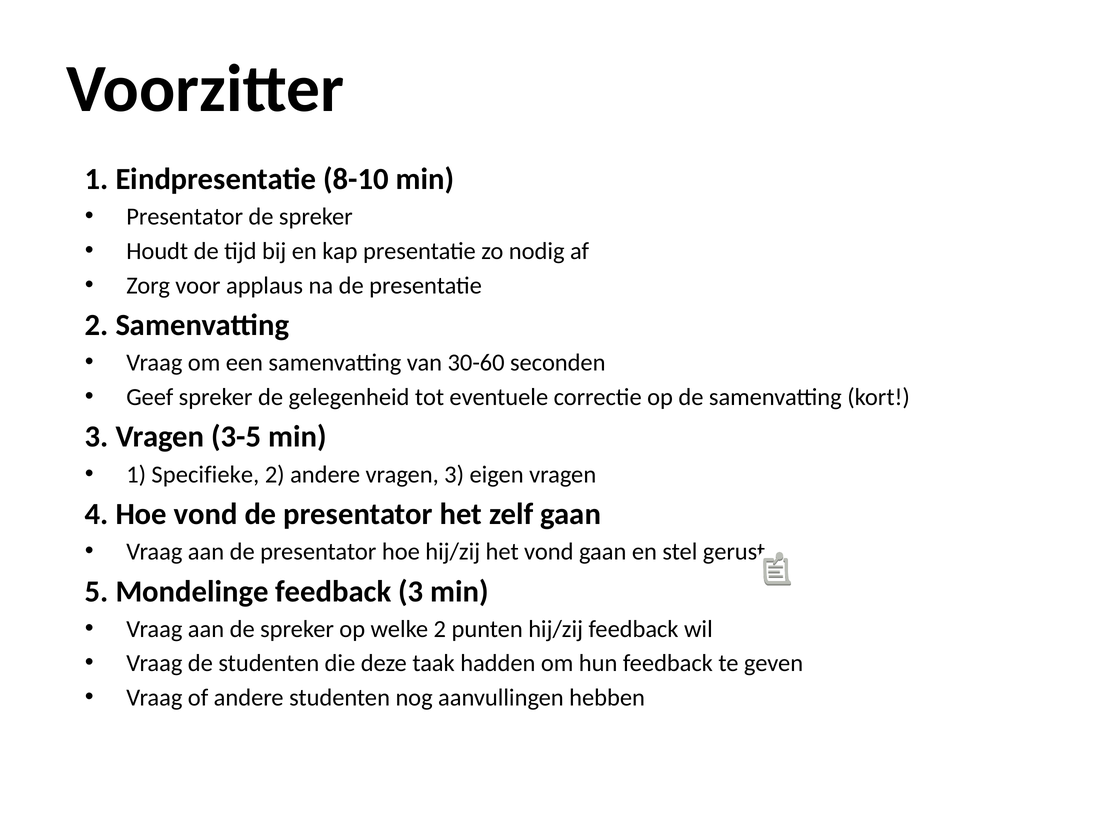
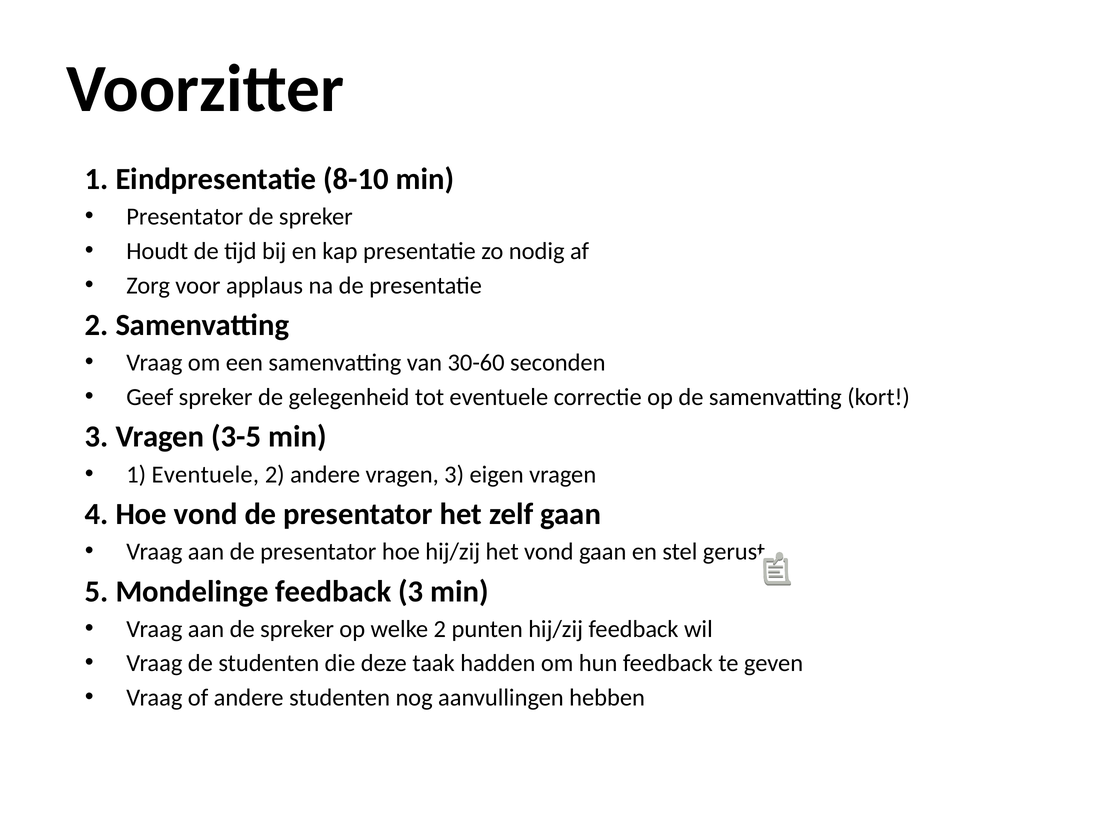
1 Specifieke: Specifieke -> Eventuele
